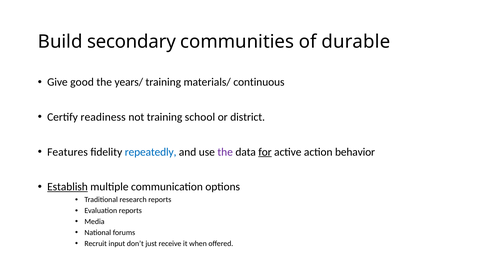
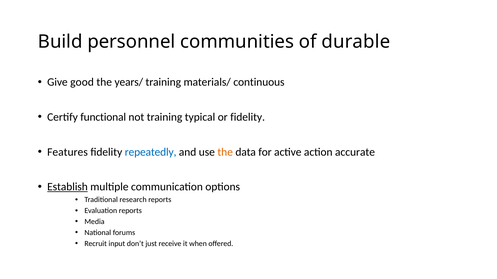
secondary: secondary -> personnel
readiness: readiness -> functional
school: school -> typical
or district: district -> fidelity
the at (225, 152) colour: purple -> orange
for underline: present -> none
behavior: behavior -> accurate
